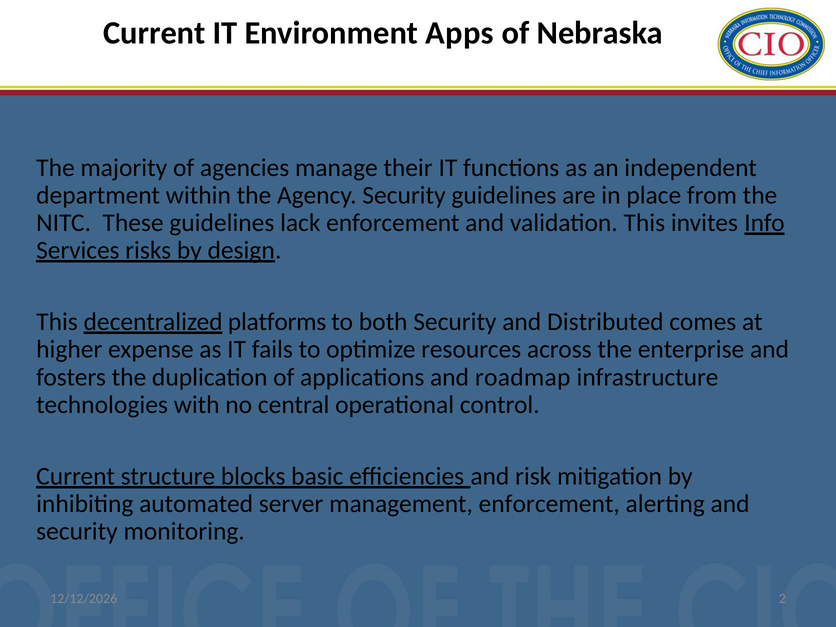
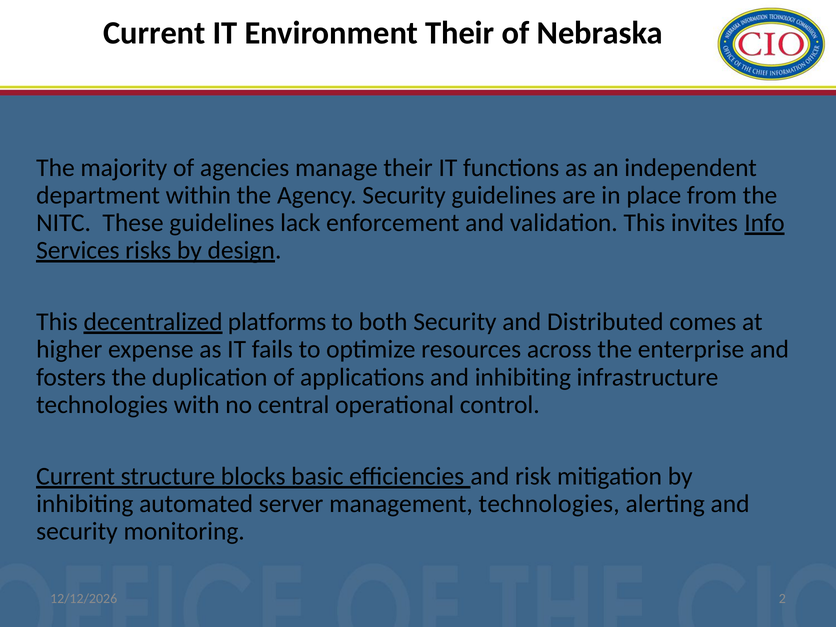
Environment Apps: Apps -> Their
and roadmap: roadmap -> inhibiting
management enforcement: enforcement -> technologies
